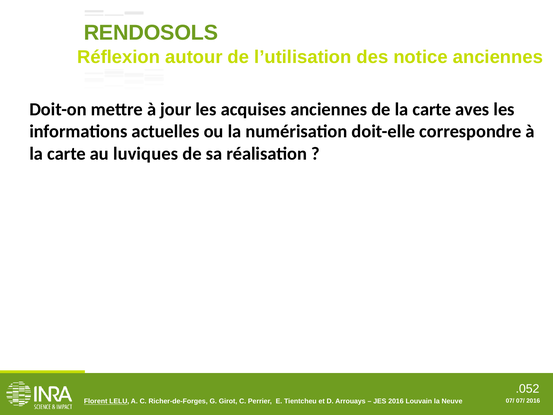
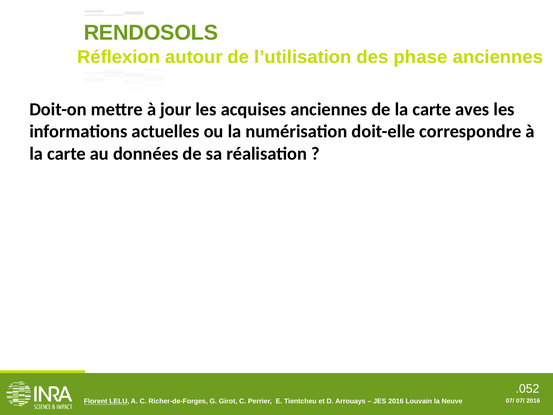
notice: notice -> phase
luviques: luviques -> données
